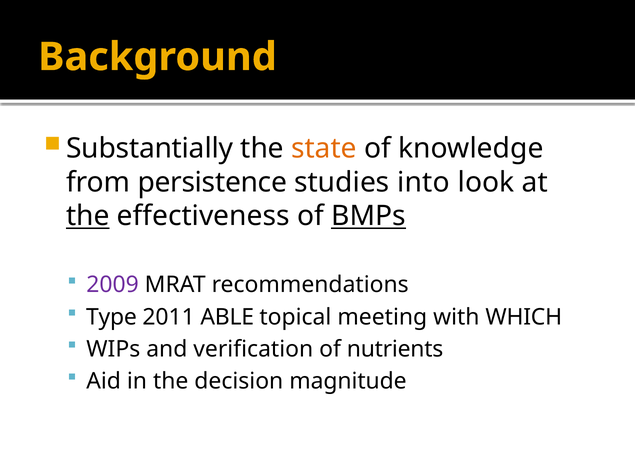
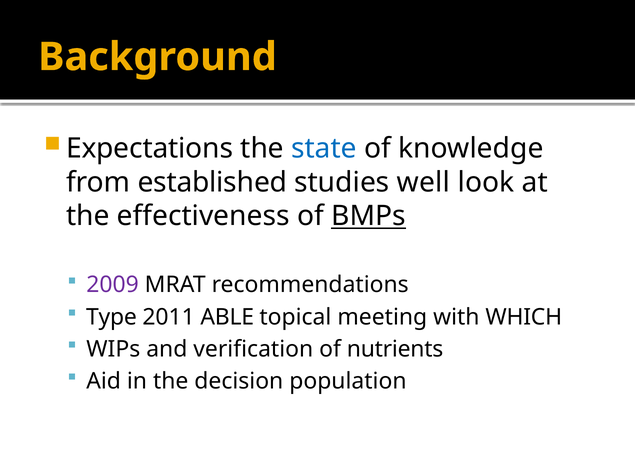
Substantially: Substantially -> Expectations
state colour: orange -> blue
persistence: persistence -> established
into: into -> well
the at (88, 216) underline: present -> none
magnitude: magnitude -> population
